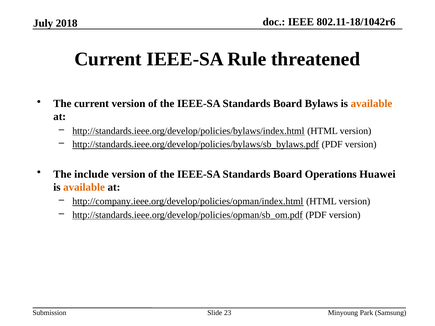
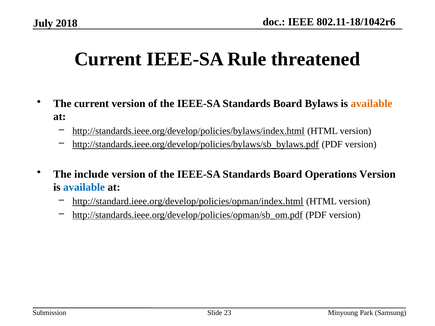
Operations Huawei: Huawei -> Version
available at (84, 187) colour: orange -> blue
http://company.ieee.org/develop/policies/opman/index.html: http://company.ieee.org/develop/policies/opman/index.html -> http://standard.ieee.org/develop/policies/opman/index.html
